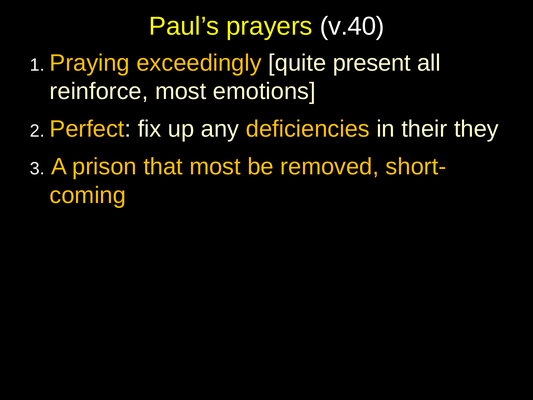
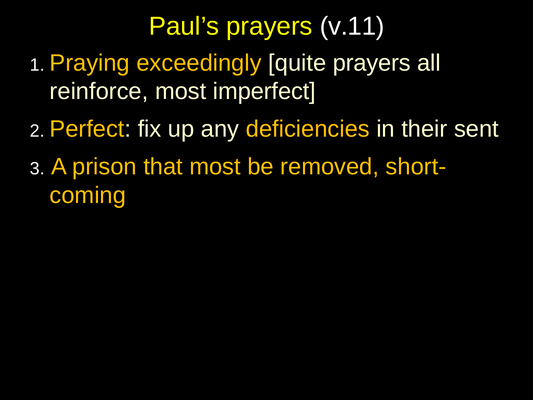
v.40: v.40 -> v.11
quite present: present -> prayers
emotions: emotions -> imperfect
they: they -> sent
